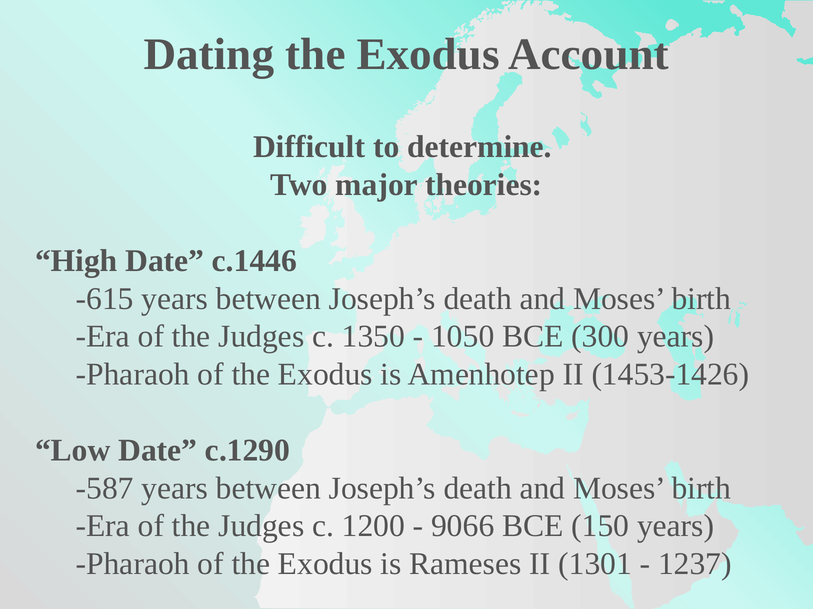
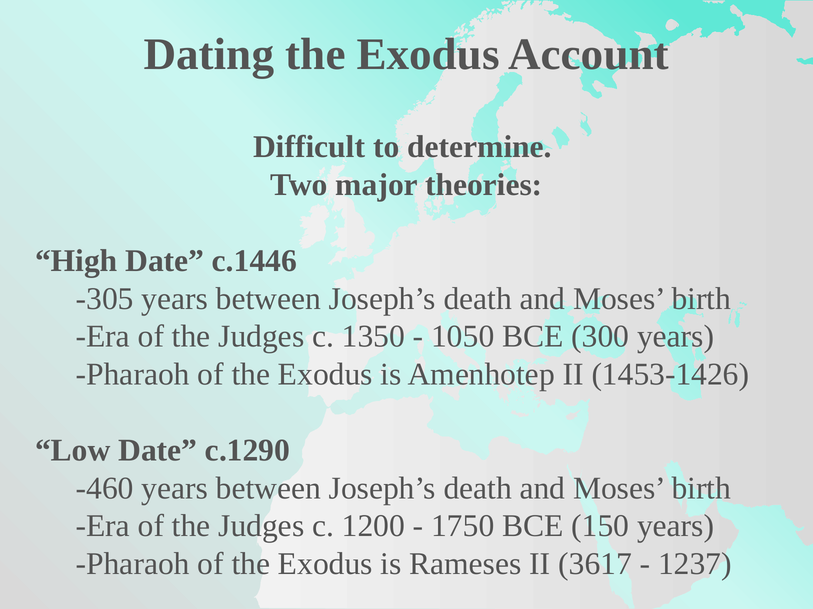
-615: -615 -> -305
-587: -587 -> -460
9066: 9066 -> 1750
1301: 1301 -> 3617
